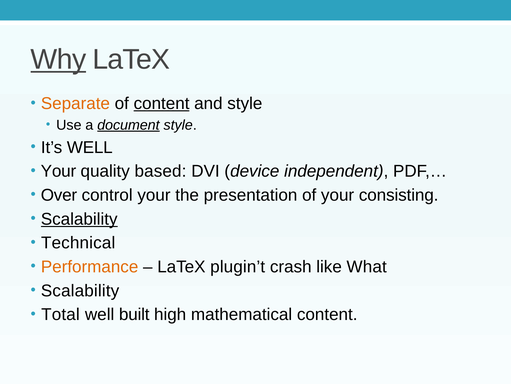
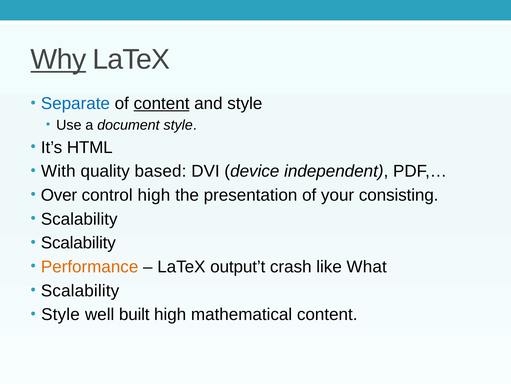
Separate colour: orange -> blue
document underline: present -> none
It’s WELL: WELL -> HTML
Your at (58, 171): Your -> With
control your: your -> high
Scalability at (79, 219) underline: present -> none
Technical at (78, 242): Technical -> Scalability
plugin’t: plugin’t -> output’t
Total at (60, 314): Total -> Style
